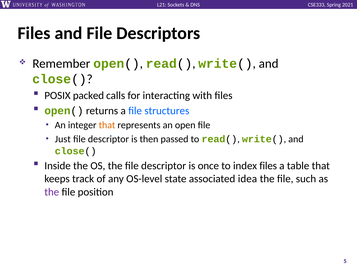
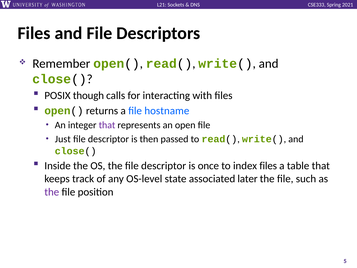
packed: packed -> though
structures: structures -> hostname
that at (107, 125) colour: orange -> purple
idea: idea -> later
